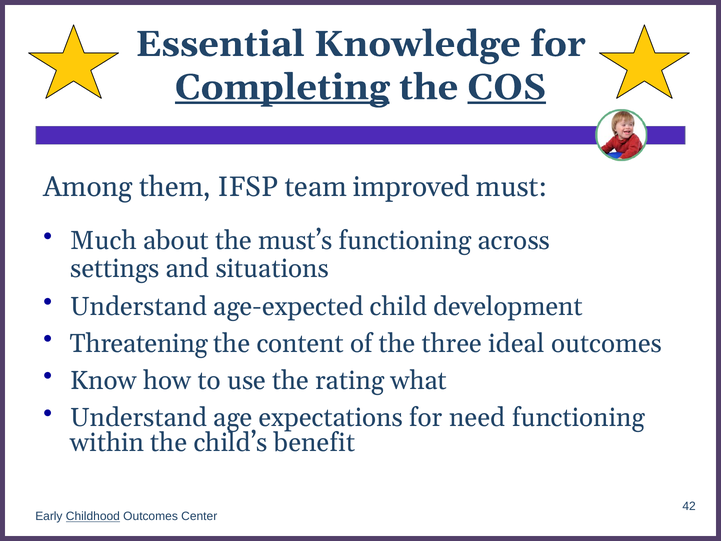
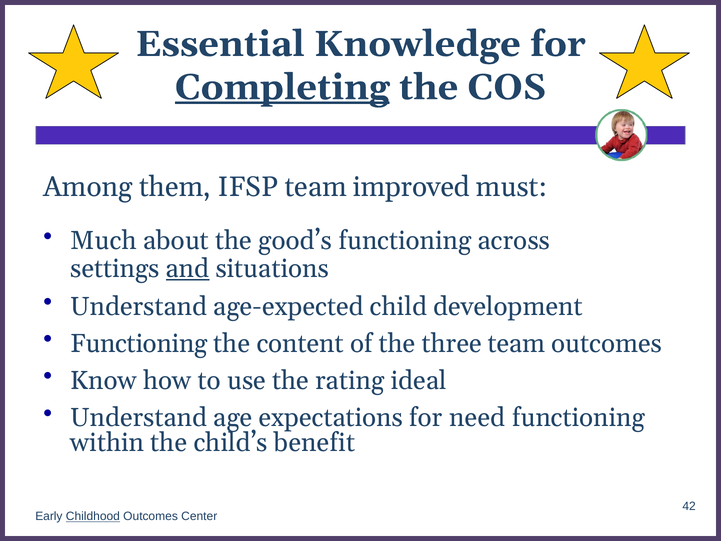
COS underline: present -> none
must’s: must’s -> good’s
and underline: none -> present
Threatening at (139, 343): Threatening -> Functioning
three ideal: ideal -> team
what: what -> ideal
